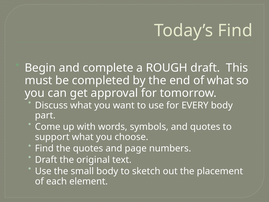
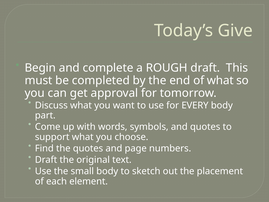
Today’s Find: Find -> Give
